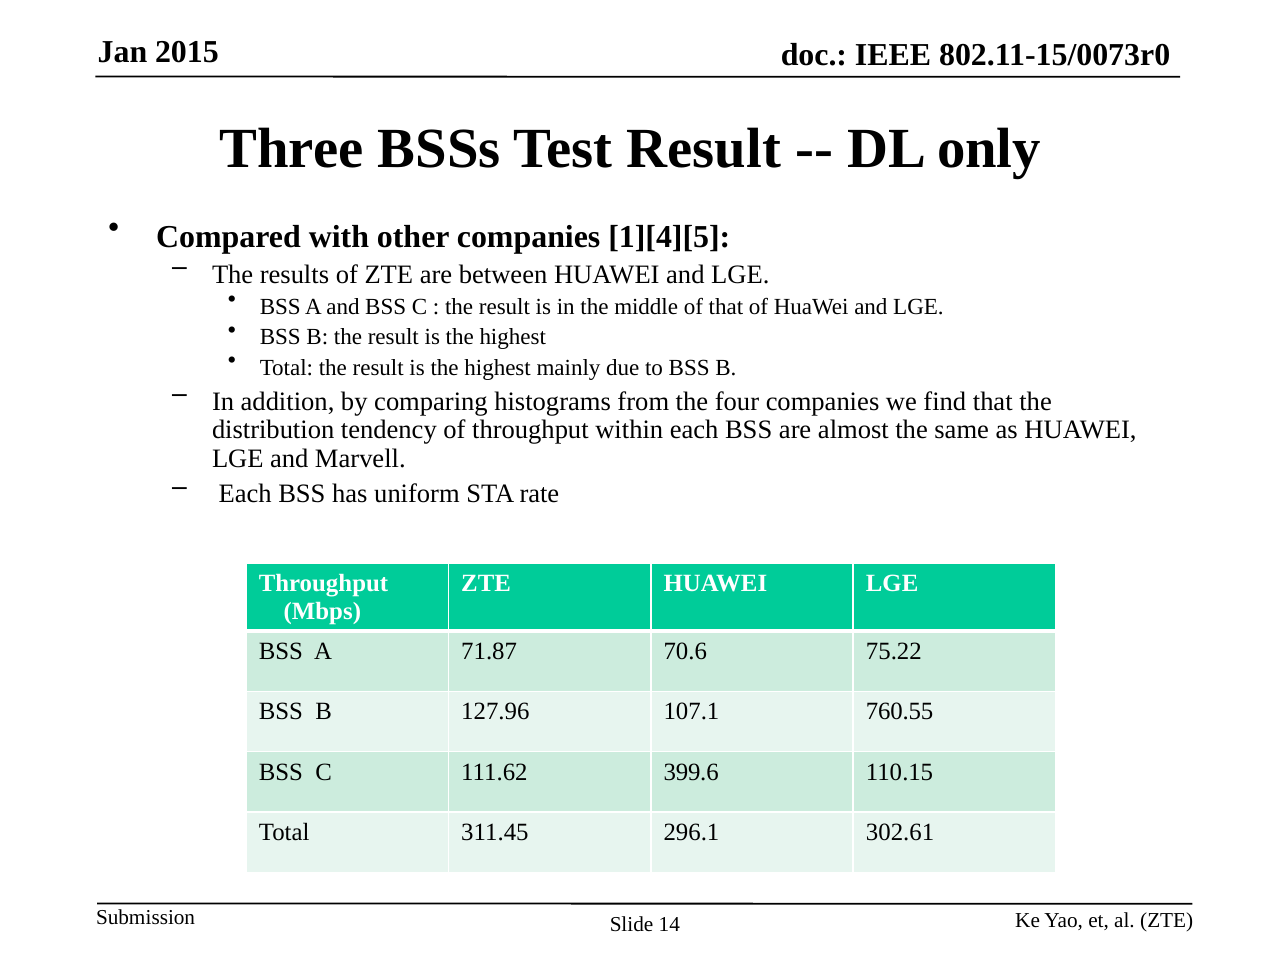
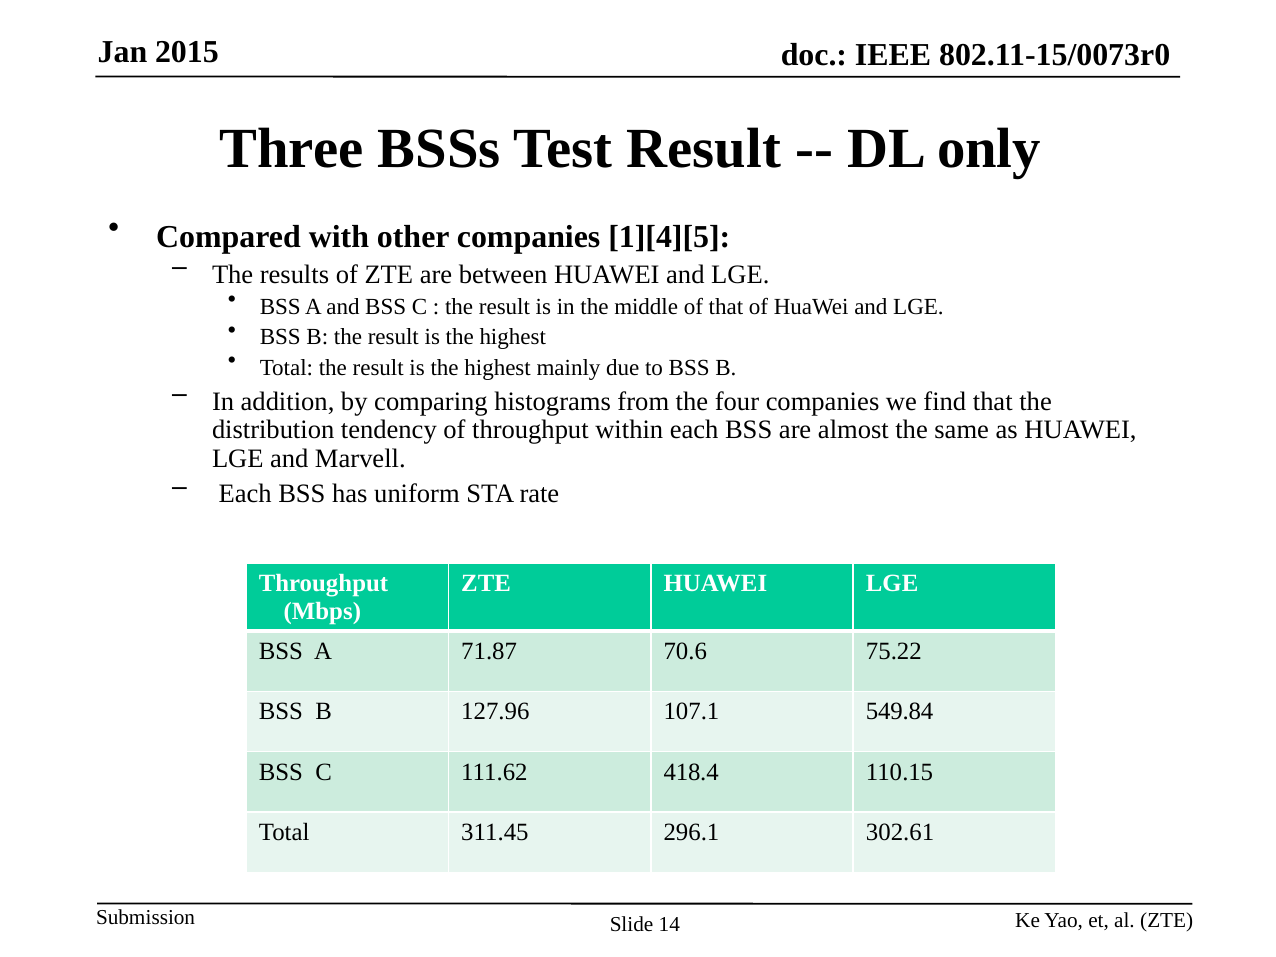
760.55: 760.55 -> 549.84
399.6: 399.6 -> 418.4
